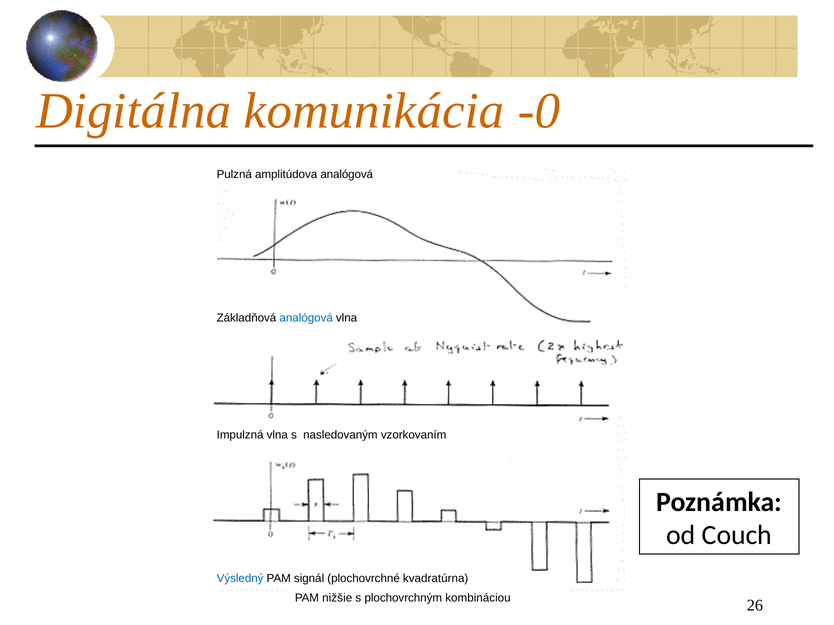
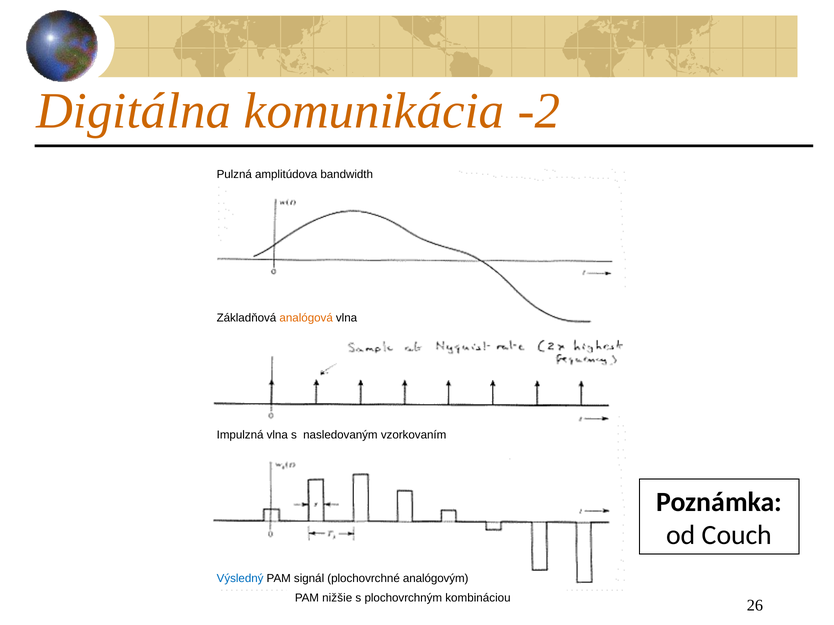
-0: -0 -> -2
amplitúdova analógová: analógová -> bandwidth
analógová at (306, 318) colour: blue -> orange
kvadratúrna: kvadratúrna -> analógovým
